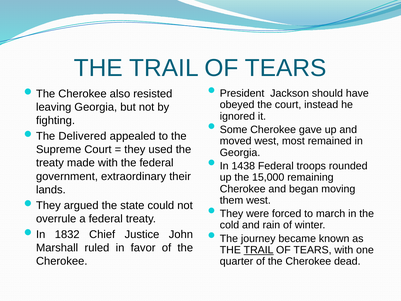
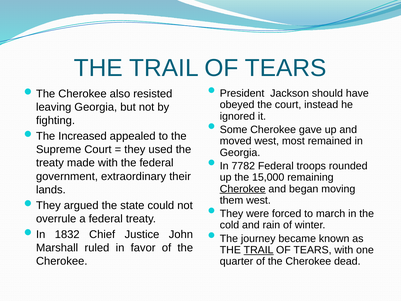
Delivered: Delivered -> Increased
1438: 1438 -> 7782
Cherokee at (243, 189) underline: none -> present
